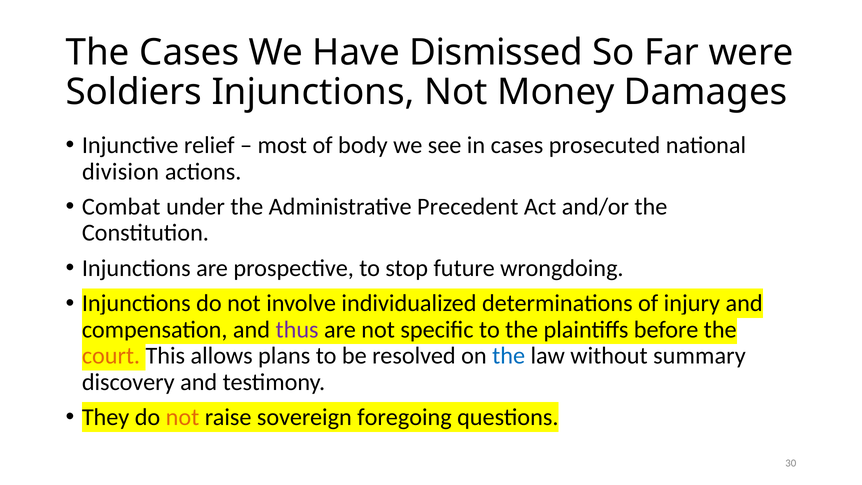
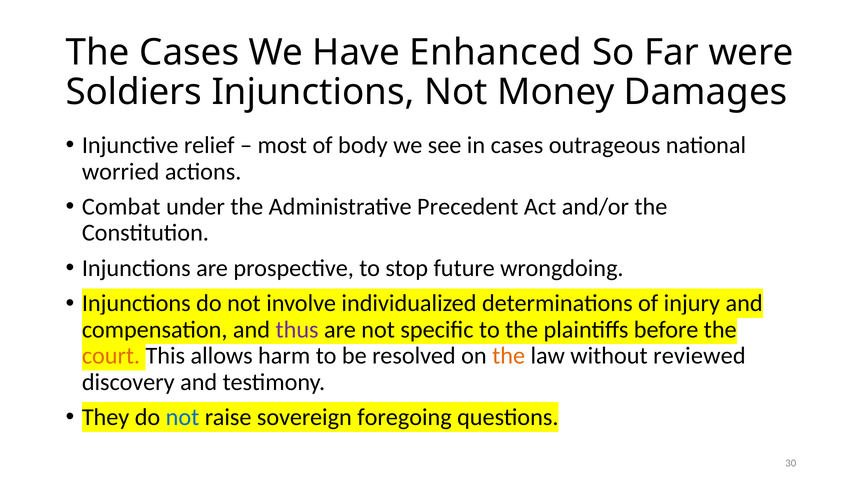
Dismissed: Dismissed -> Enhanced
prosecuted: prosecuted -> outrageous
division: division -> worried
plans: plans -> harm
the at (509, 356) colour: blue -> orange
summary: summary -> reviewed
not at (183, 417) colour: orange -> blue
